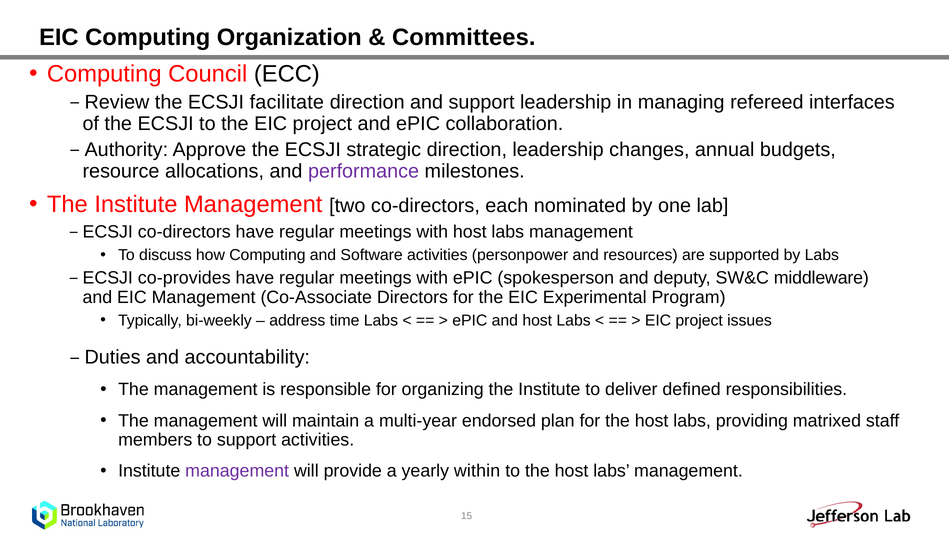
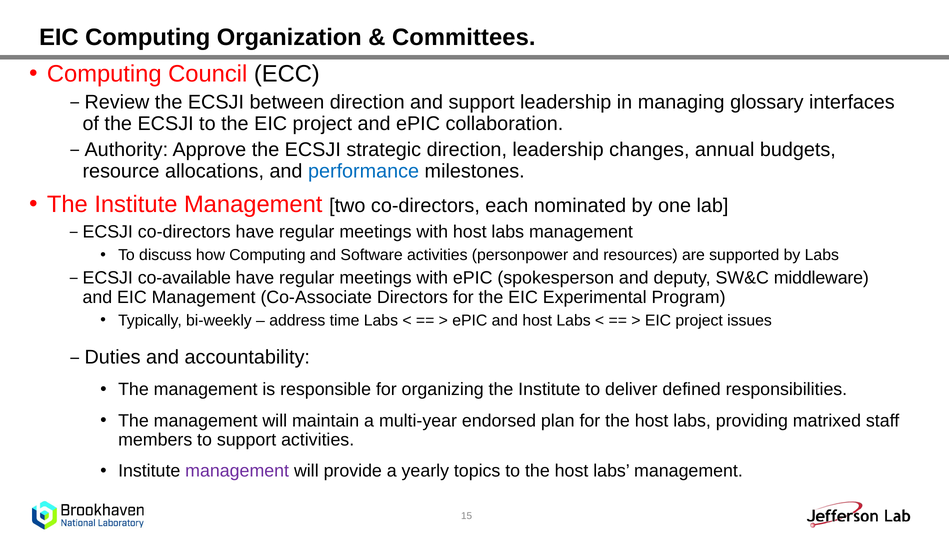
facilitate: facilitate -> between
refereed: refereed -> glossary
performance colour: purple -> blue
co-provides: co-provides -> co-available
within: within -> topics
